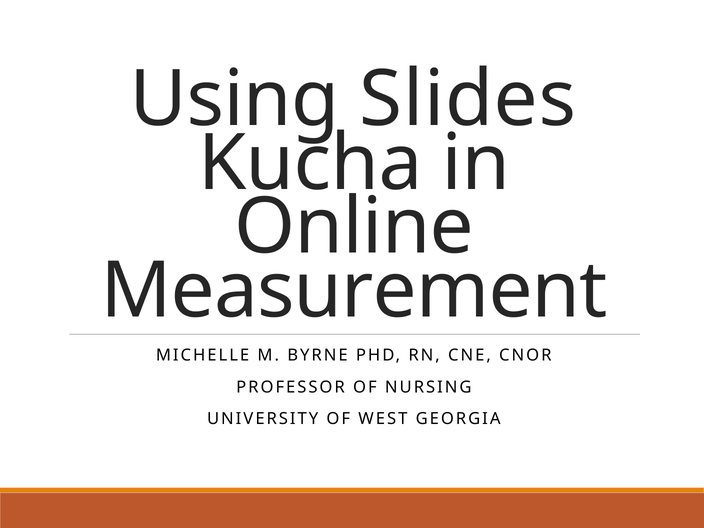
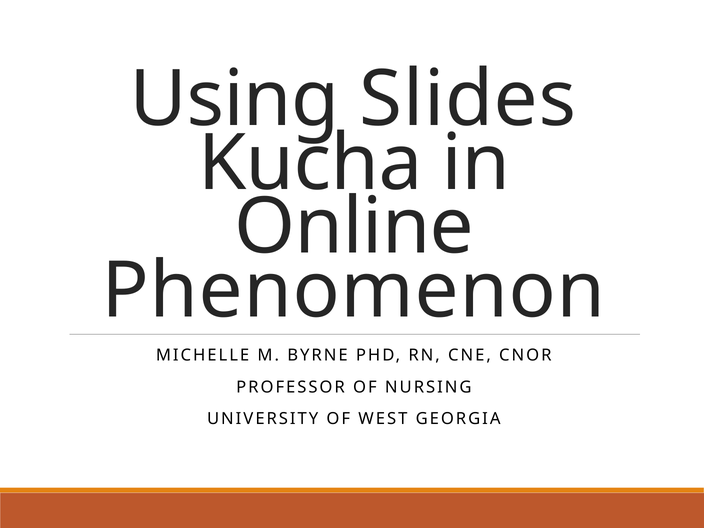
Measurement: Measurement -> Phenomenon
